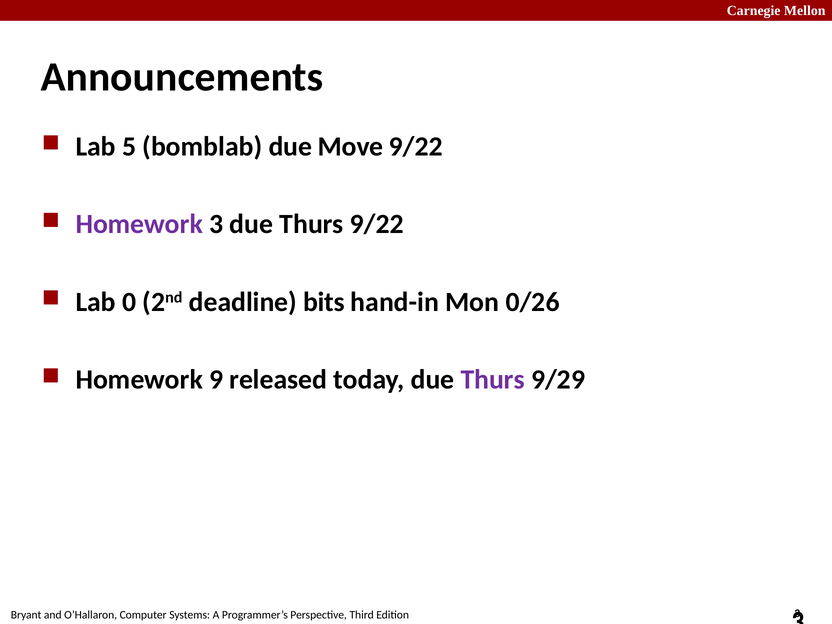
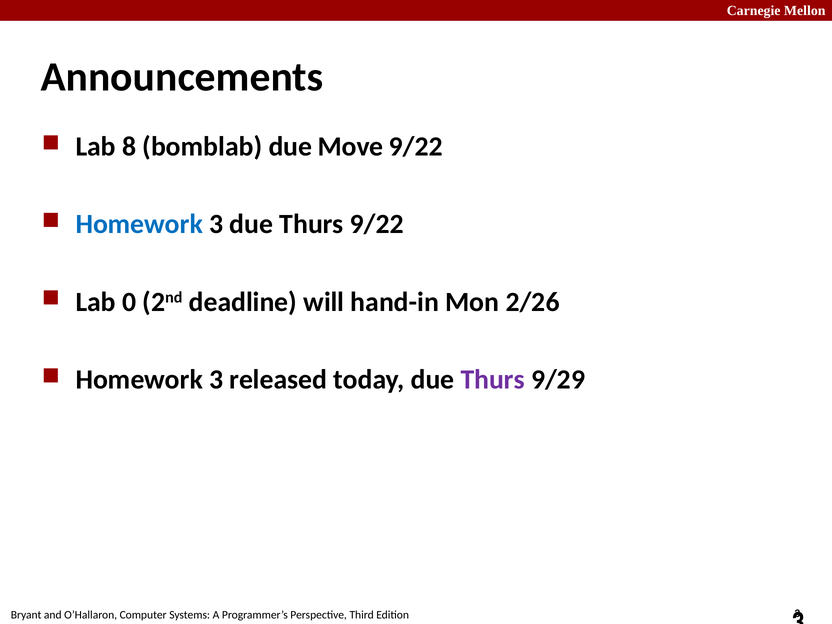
5: 5 -> 8
Homework at (139, 224) colour: purple -> blue
bits: bits -> will
0/26: 0/26 -> 2/26
9 at (216, 380): 9 -> 3
